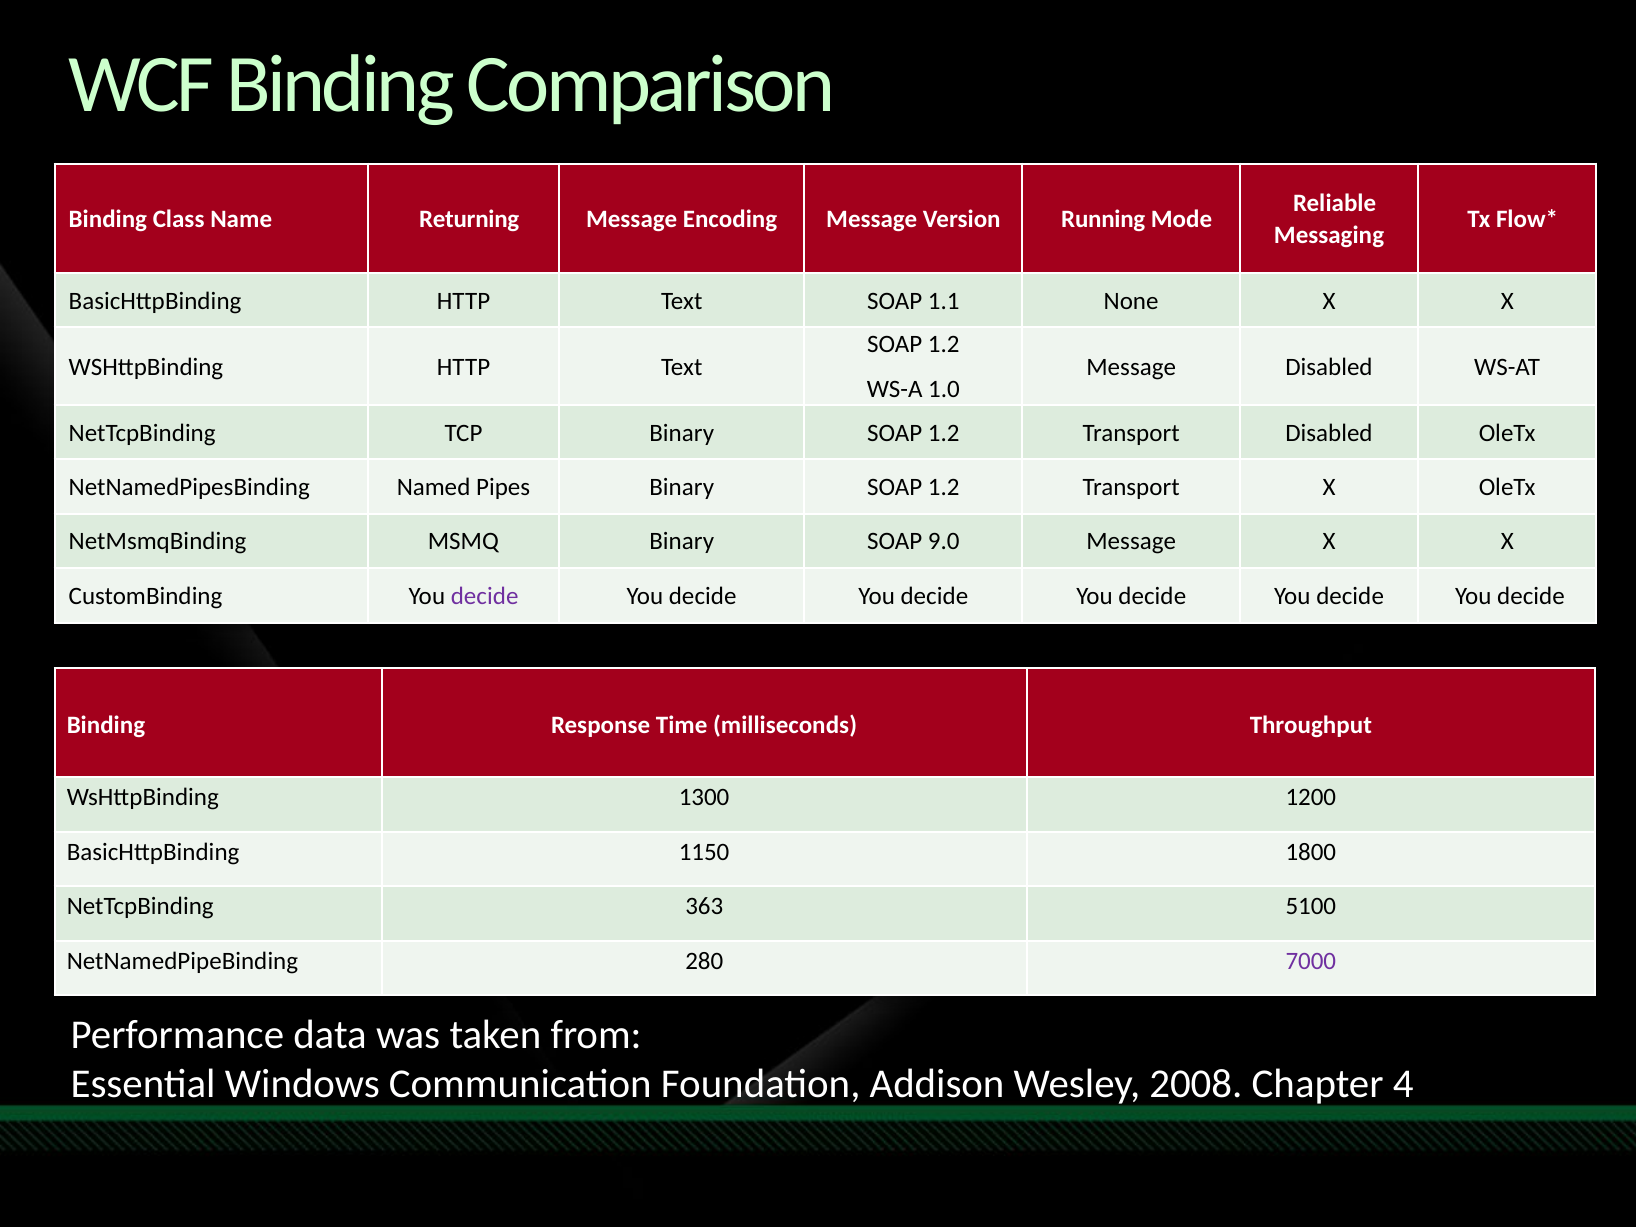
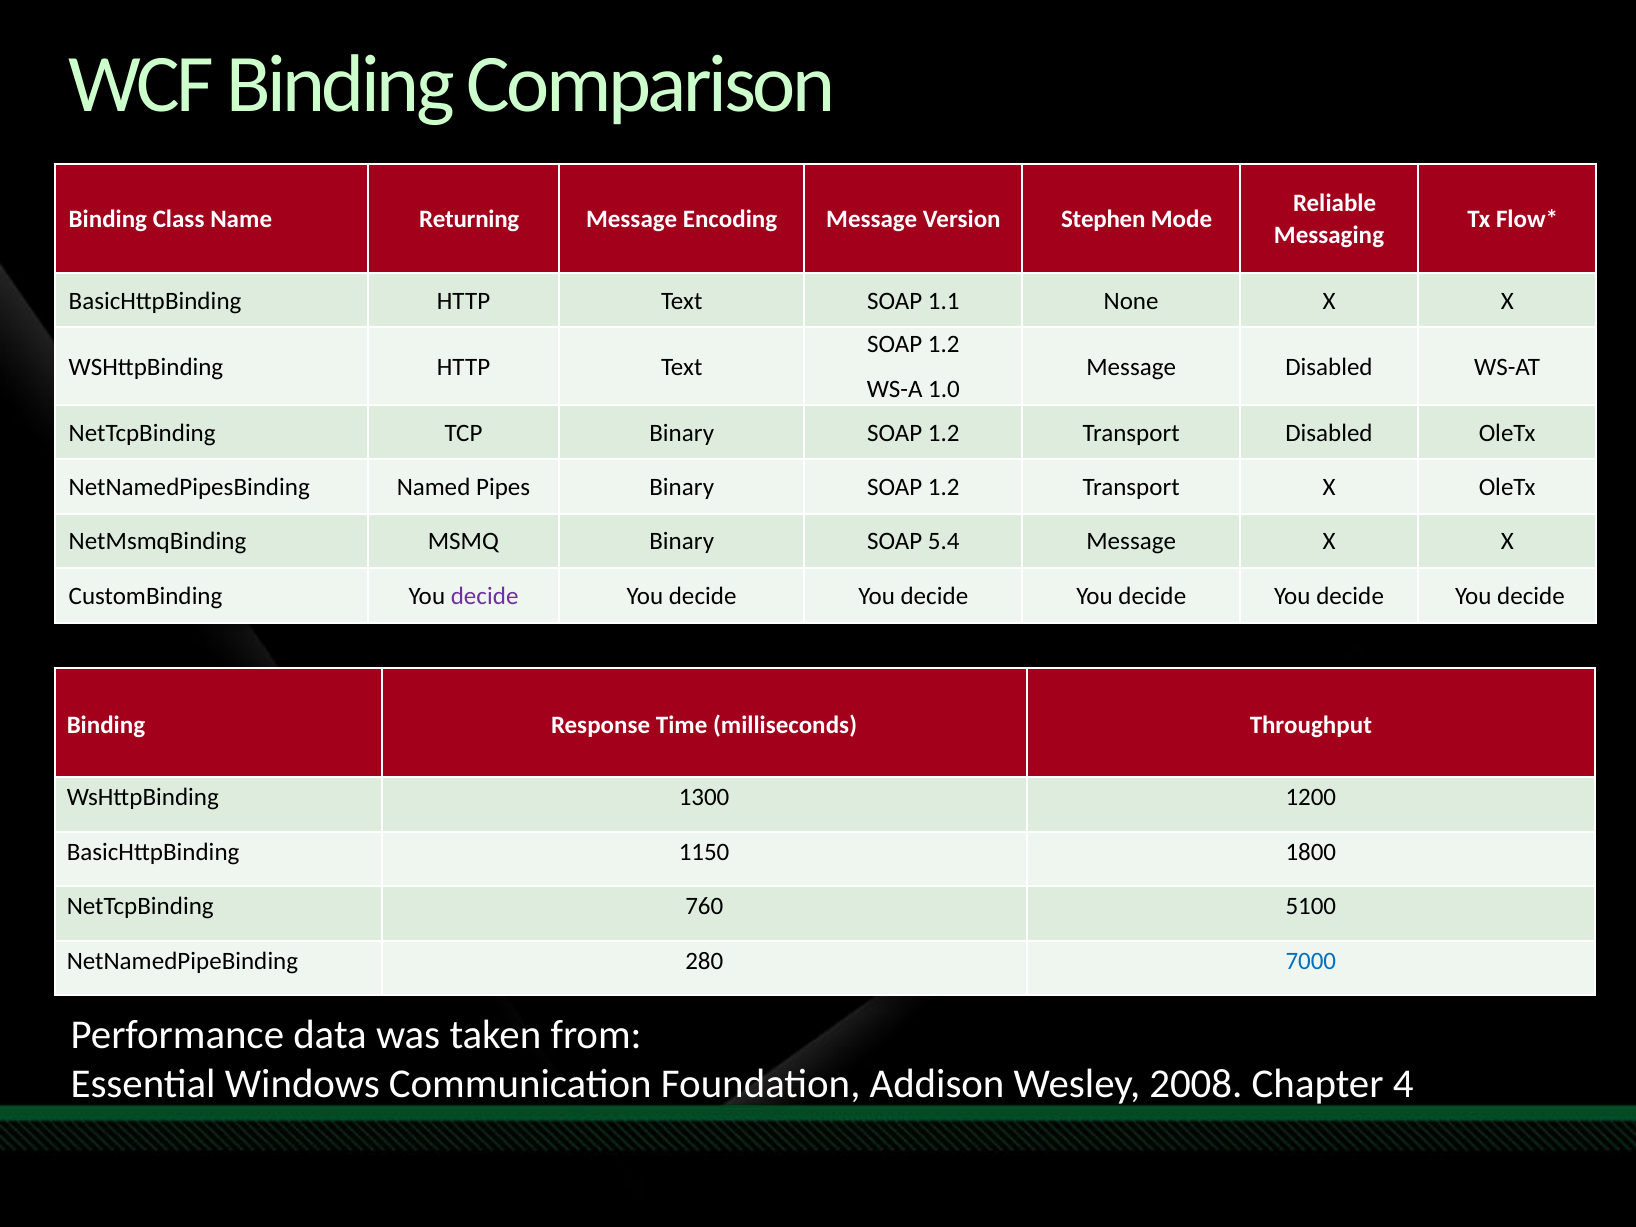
Running: Running -> Stephen
9.0: 9.0 -> 5.4
363: 363 -> 760
7000 colour: purple -> blue
